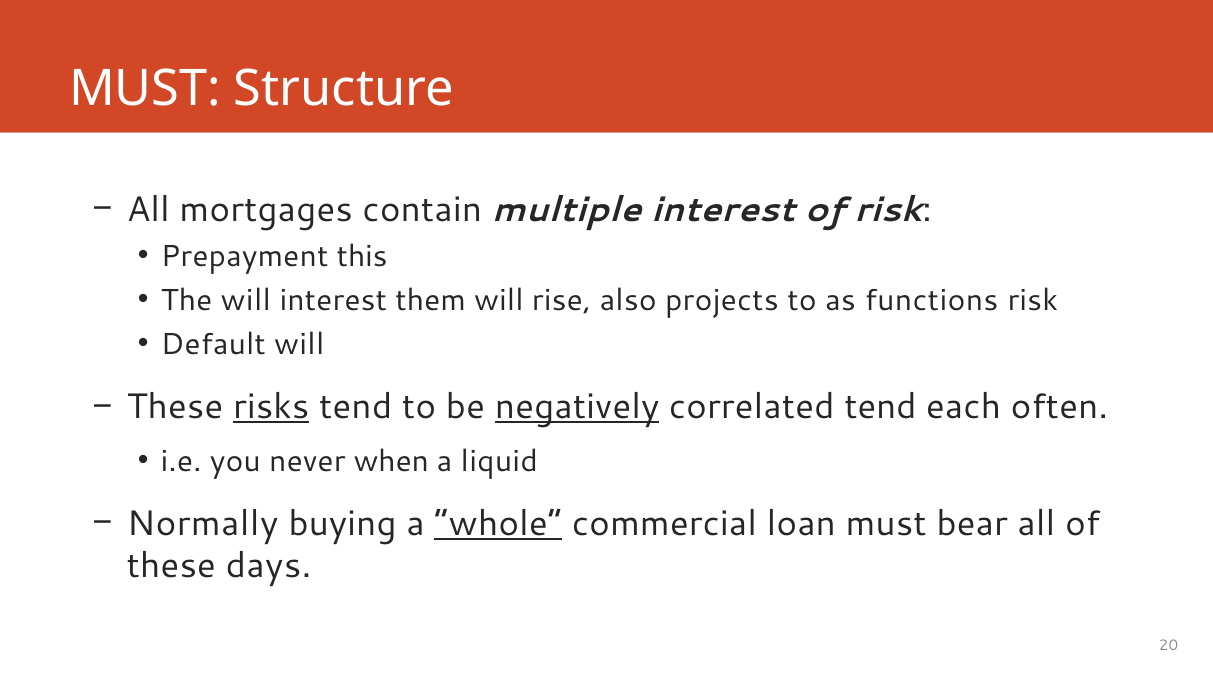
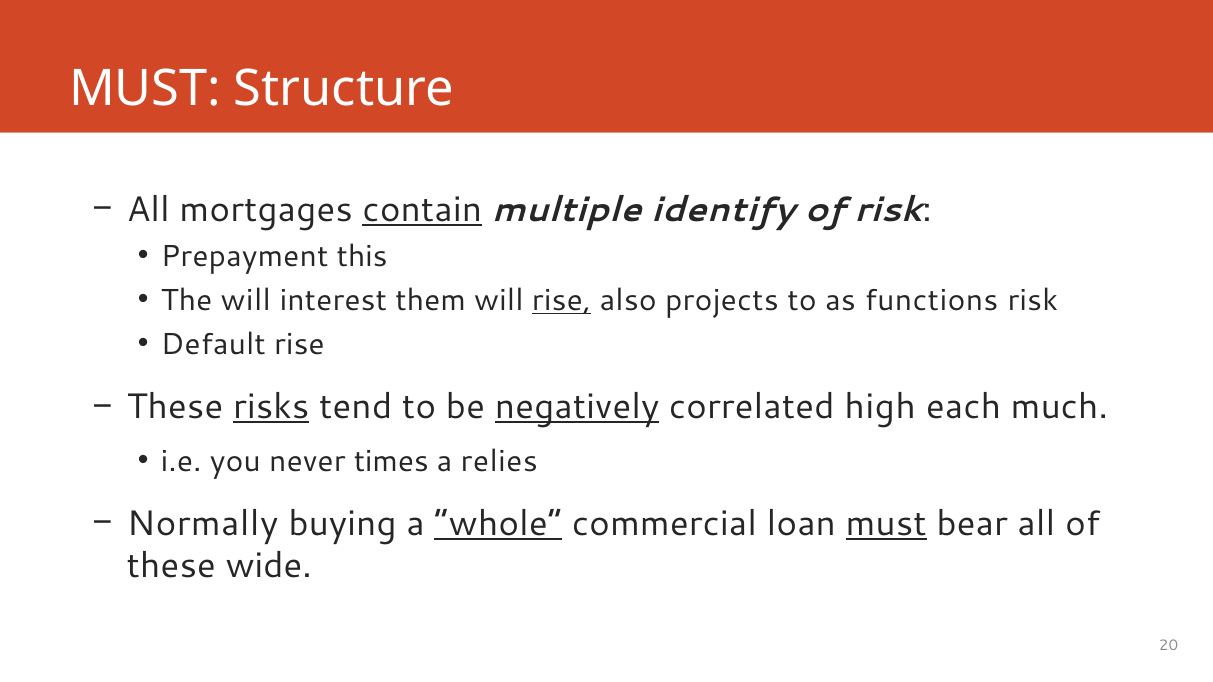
contain underline: none -> present
multiple interest: interest -> identify
rise at (562, 301) underline: none -> present
Default will: will -> rise
correlated tend: tend -> high
often: often -> much
when: when -> times
liquid: liquid -> relies
must at (886, 524) underline: none -> present
days: days -> wide
